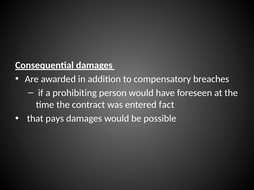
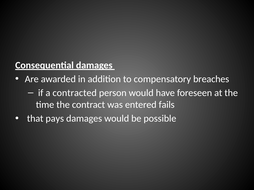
prohibiting: prohibiting -> contracted
fact: fact -> fails
